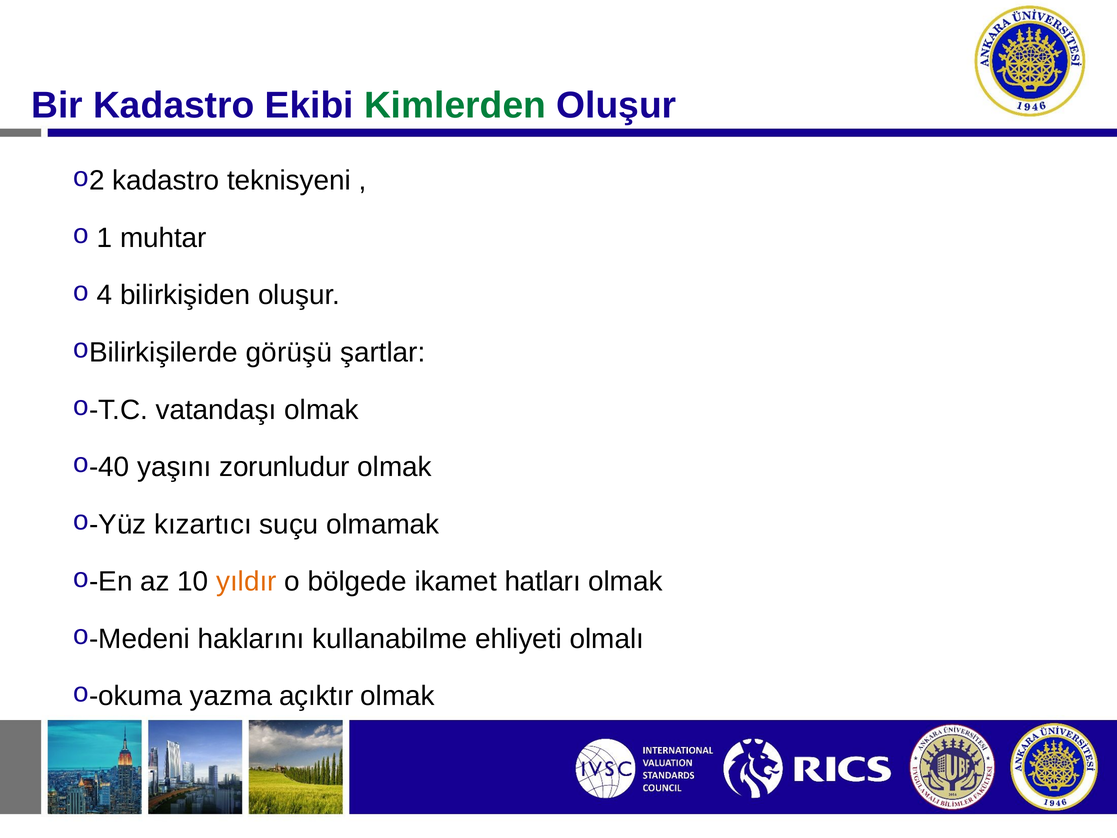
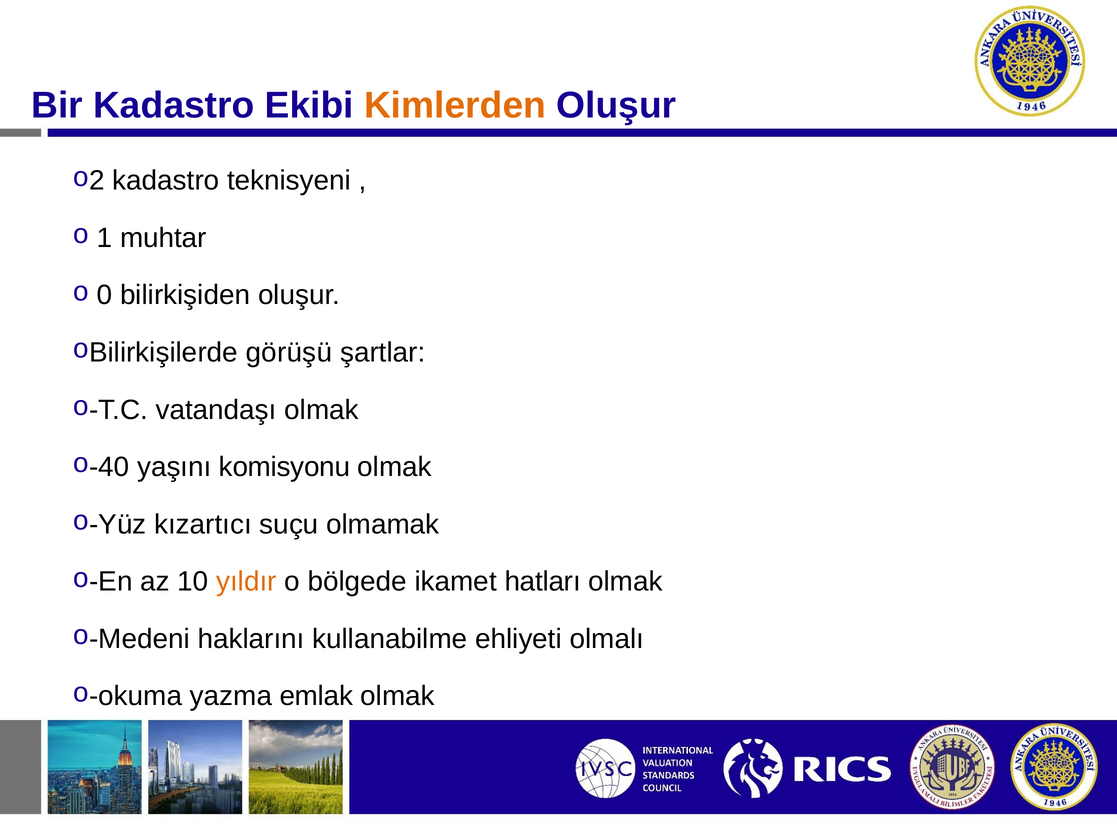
Kimlerden colour: green -> orange
4: 4 -> 0
zorunludur: zorunludur -> komisyonu
açıktır: açıktır -> emlak
